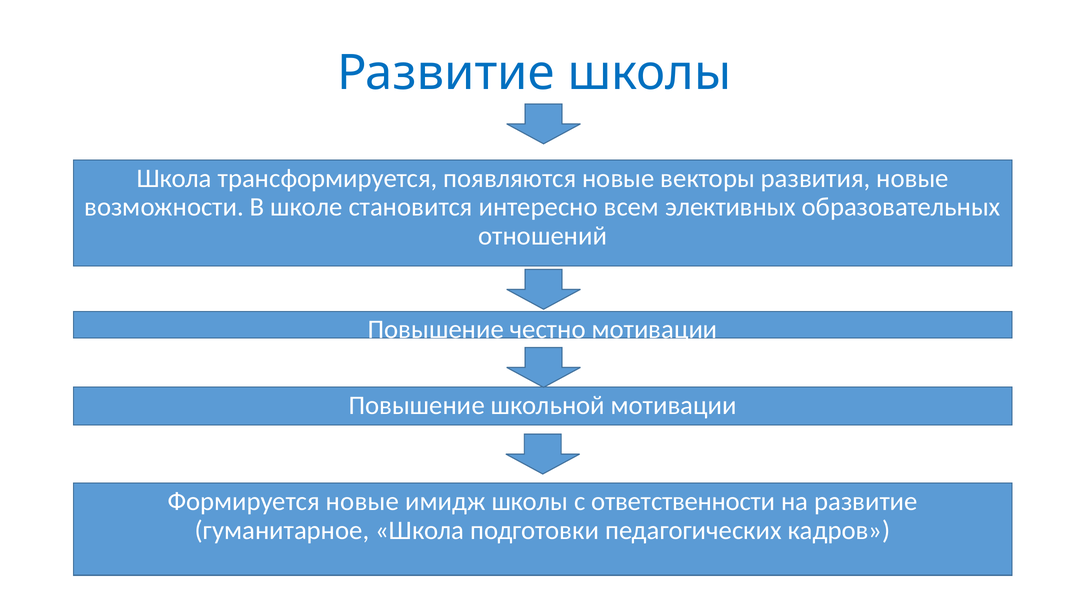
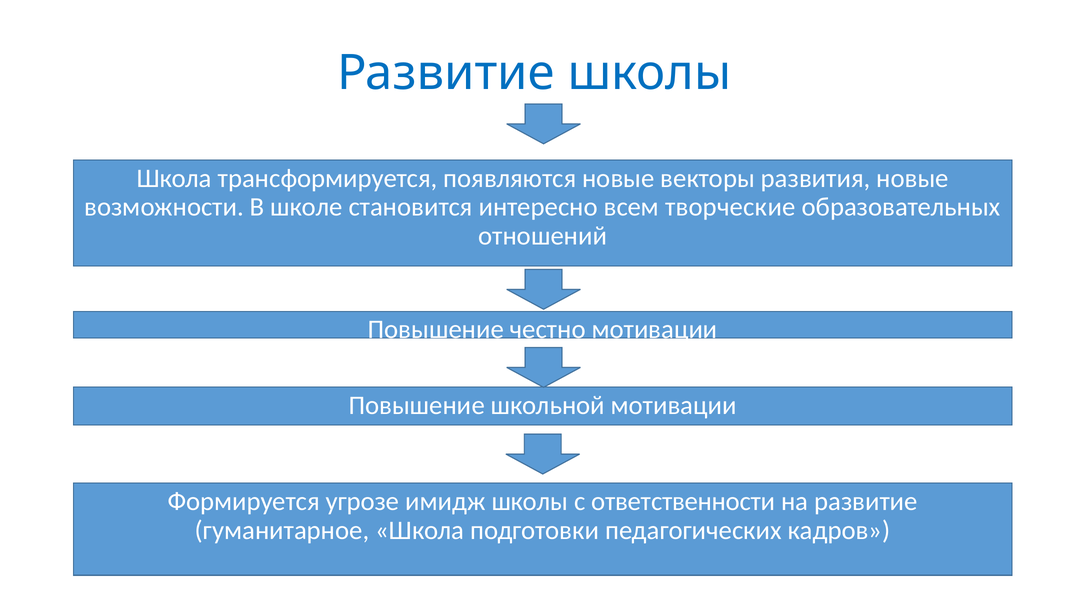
элективных: элективных -> творческие
Формируется новые: новые -> угрозе
